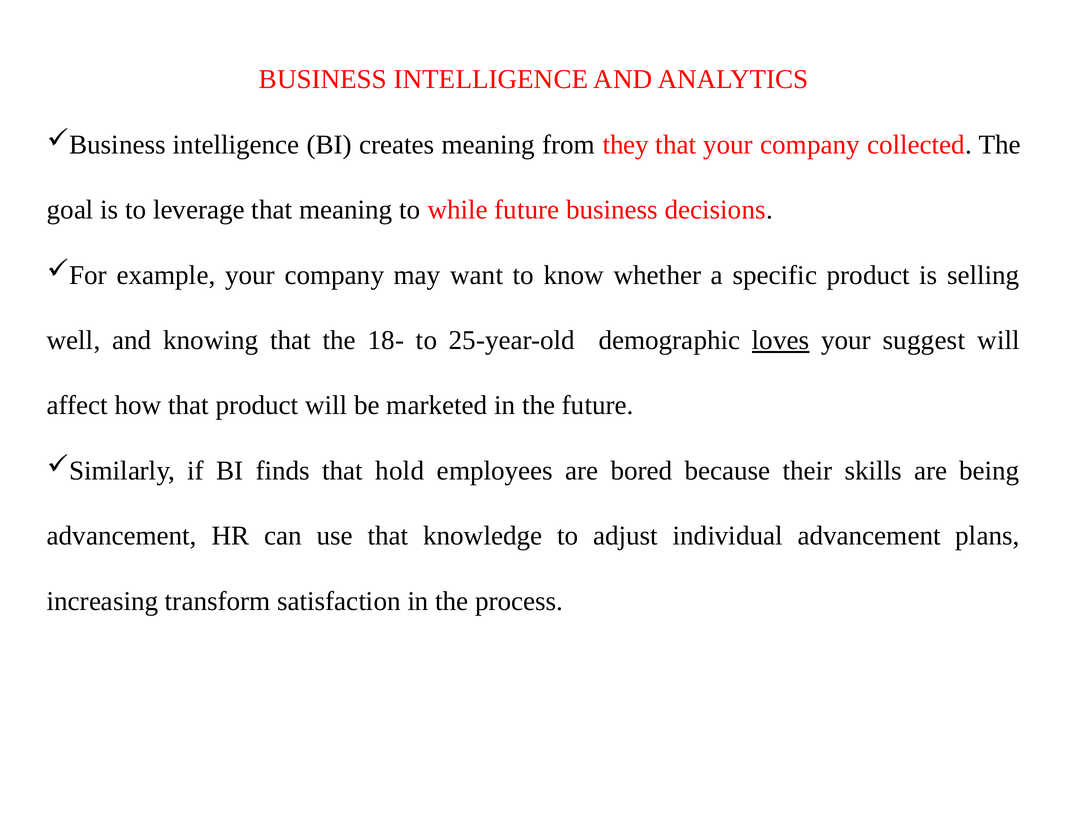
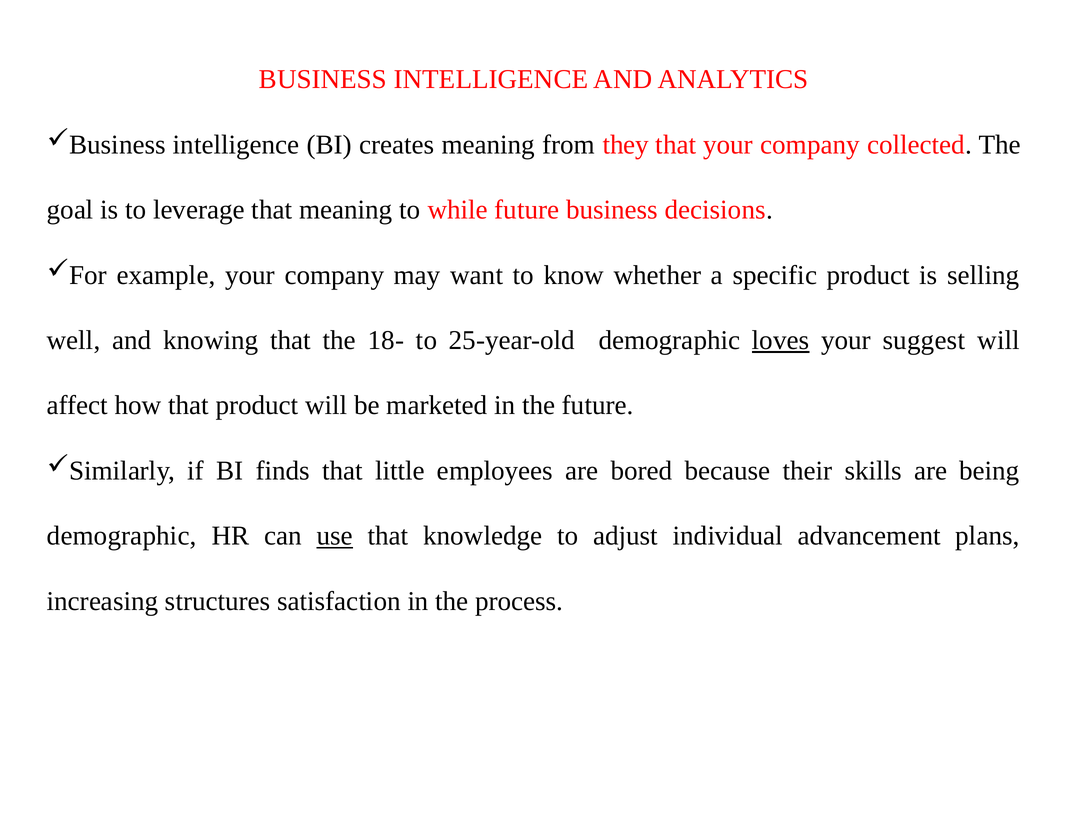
hold: hold -> little
advancement at (122, 536): advancement -> demographic
use underline: none -> present
transform: transform -> structures
